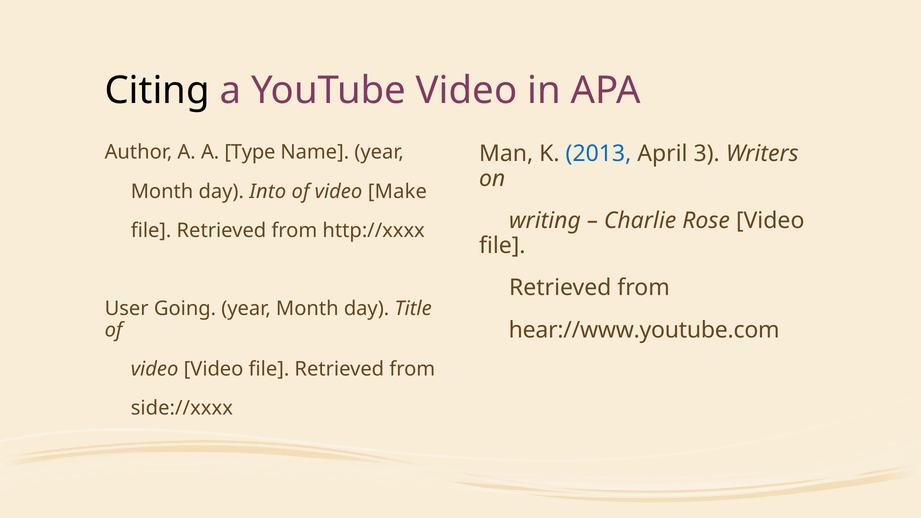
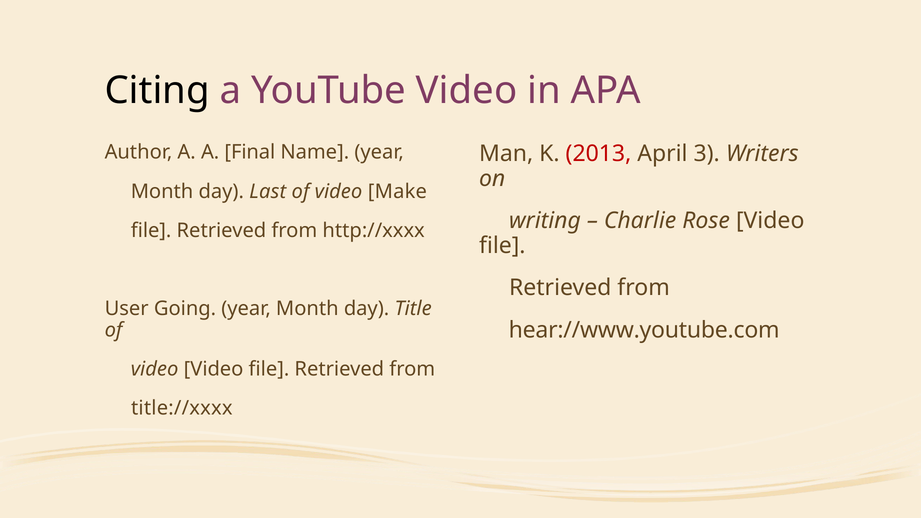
Type: Type -> Final
2013 colour: blue -> red
Into: Into -> Last
side://xxxx: side://xxxx -> title://xxxx
